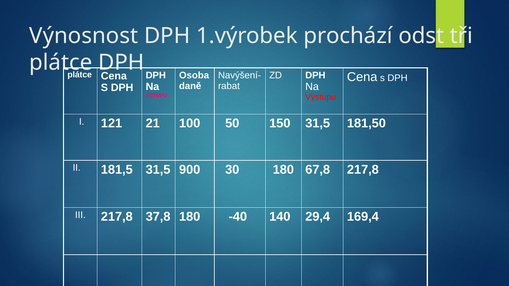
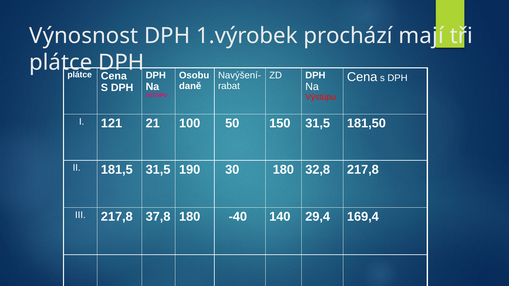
odst: odst -> mají
Osoba: Osoba -> Osobu
900: 900 -> 190
67,8: 67,8 -> 32,8
